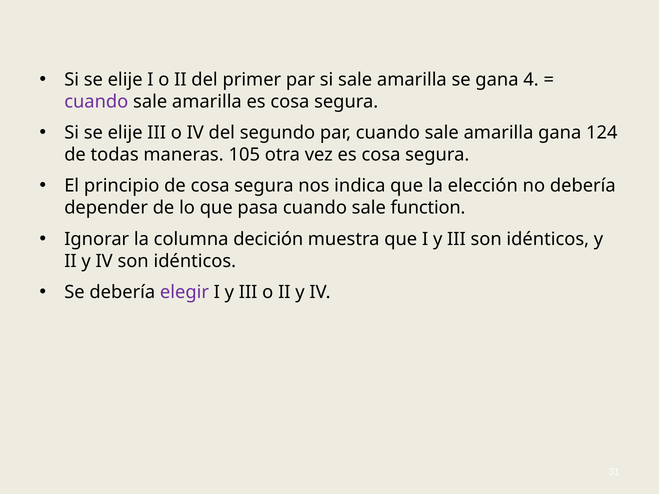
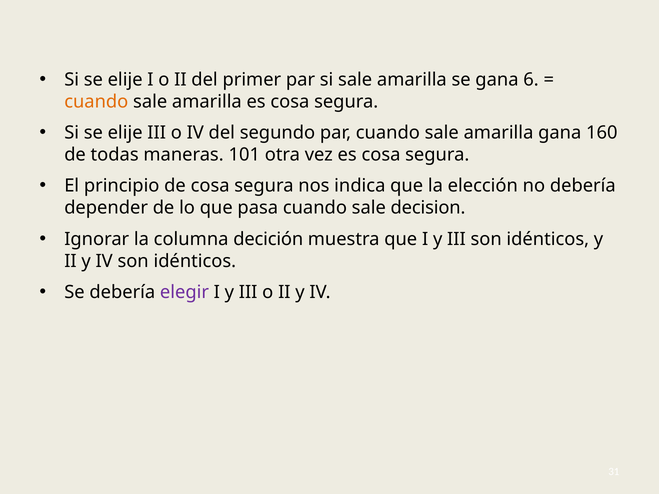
4: 4 -> 6
cuando at (96, 102) colour: purple -> orange
124: 124 -> 160
105: 105 -> 101
function: function -> decision
